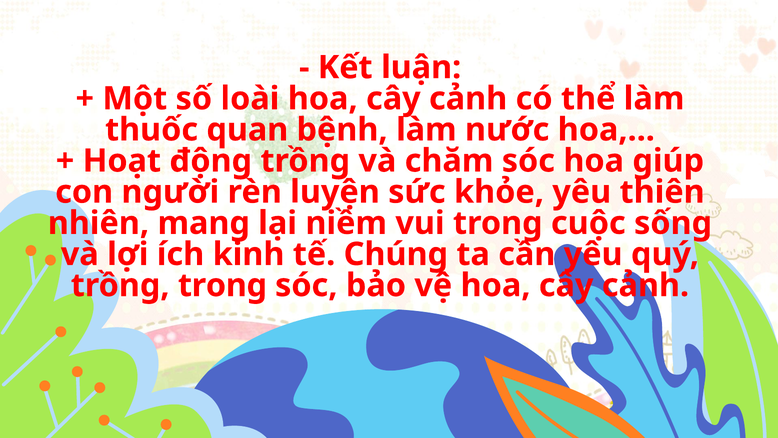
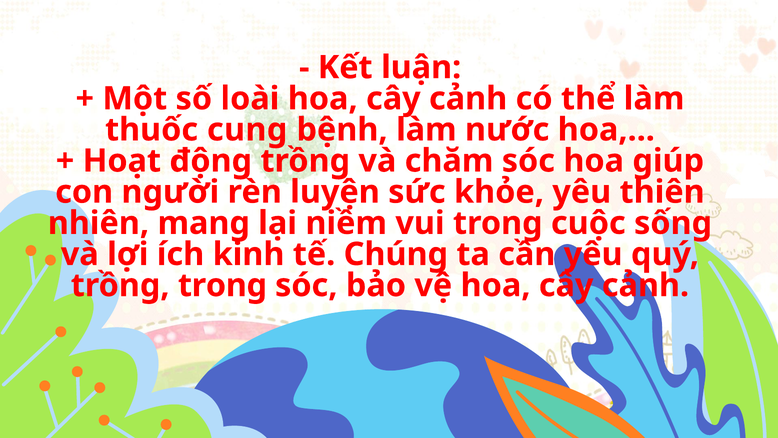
quan: quan -> cung
